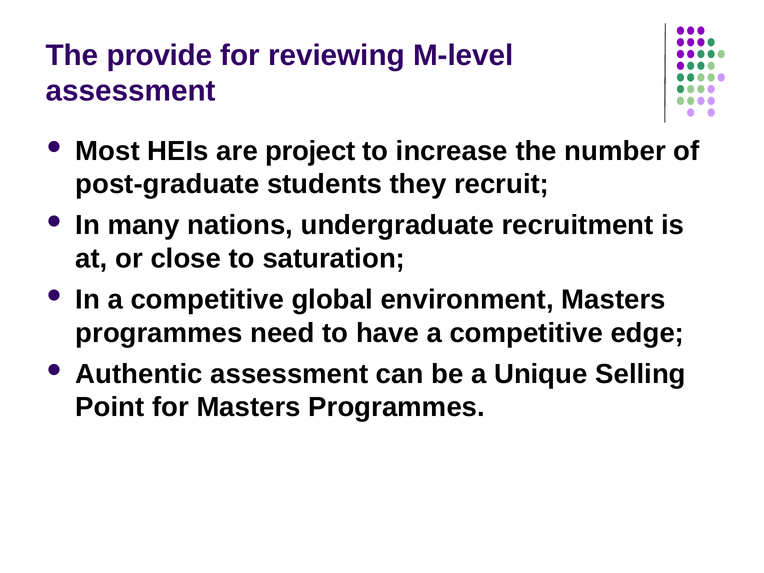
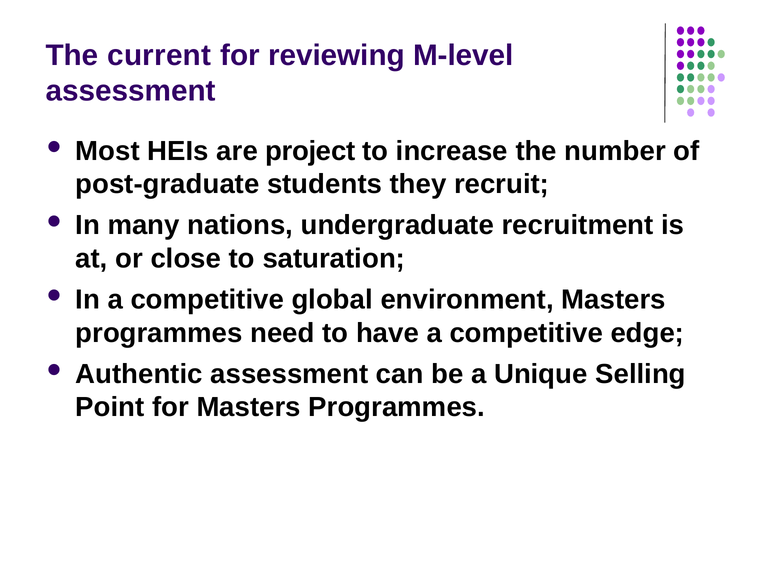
provide: provide -> current
